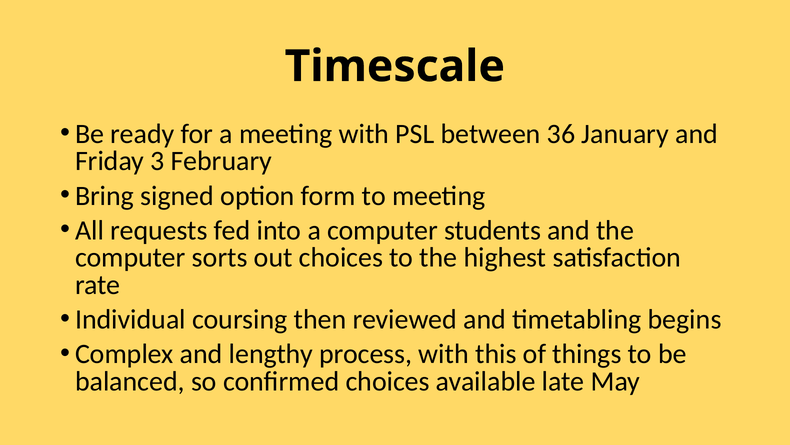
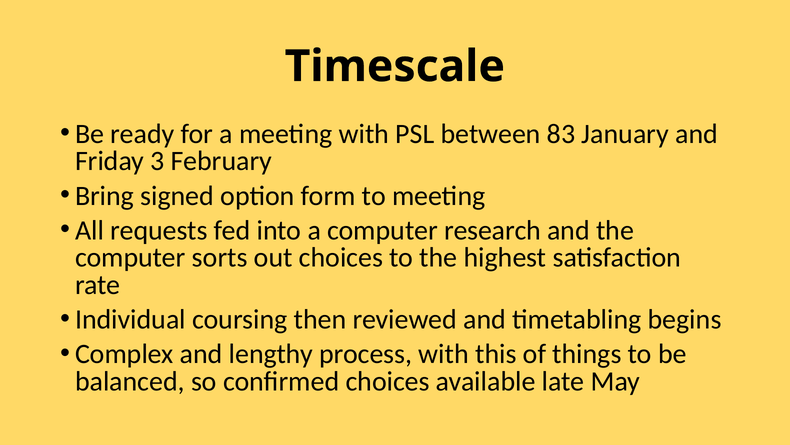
36: 36 -> 83
students: students -> research
